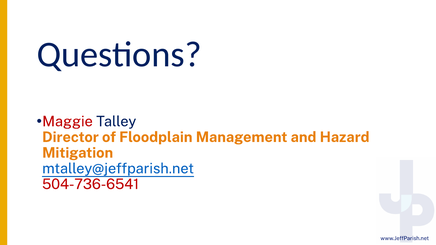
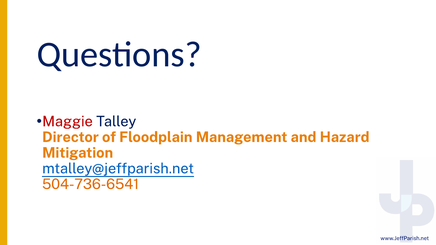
504-736-6541 colour: red -> orange
